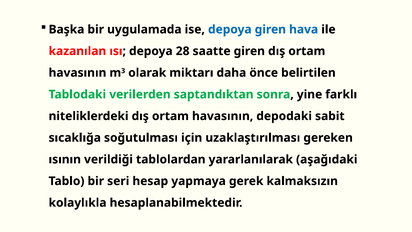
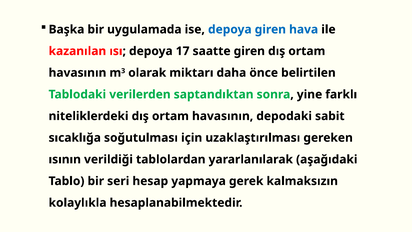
28: 28 -> 17
